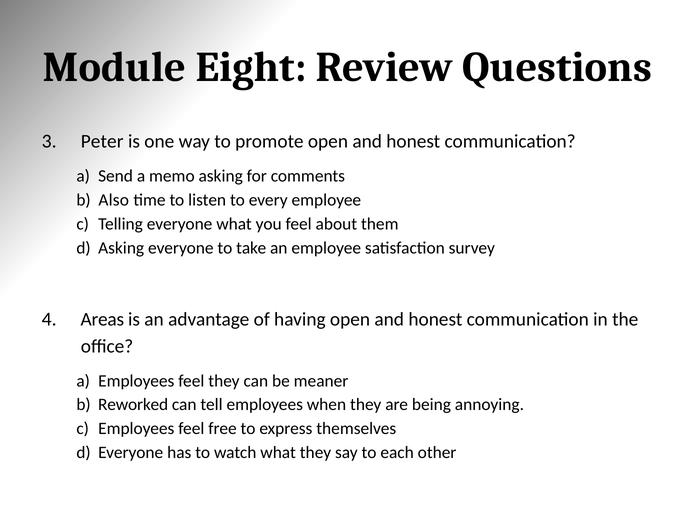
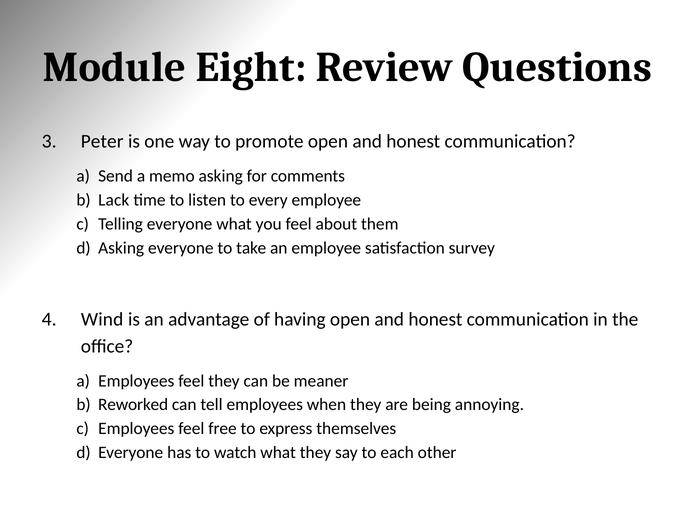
Also: Also -> Lack
Areas: Areas -> Wind
